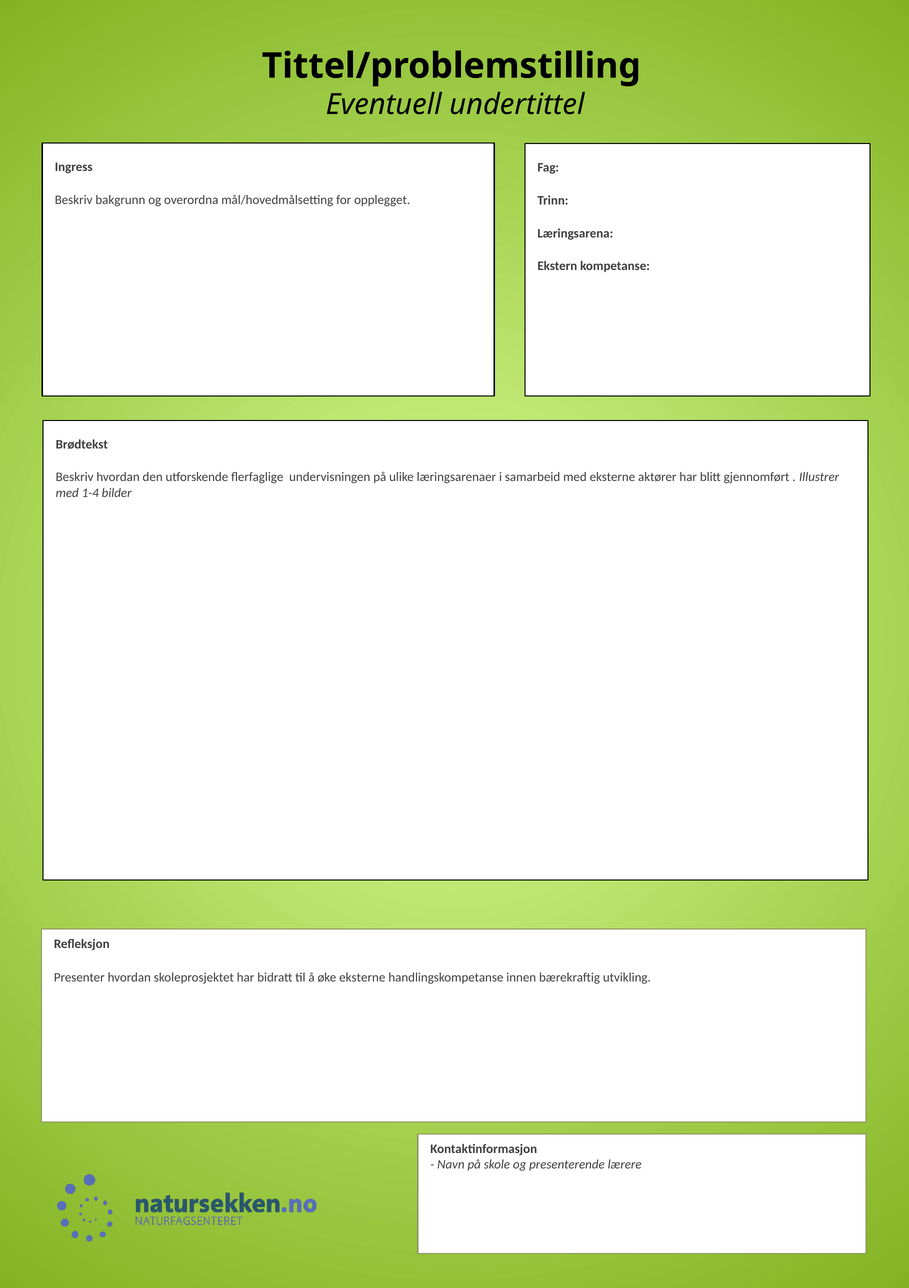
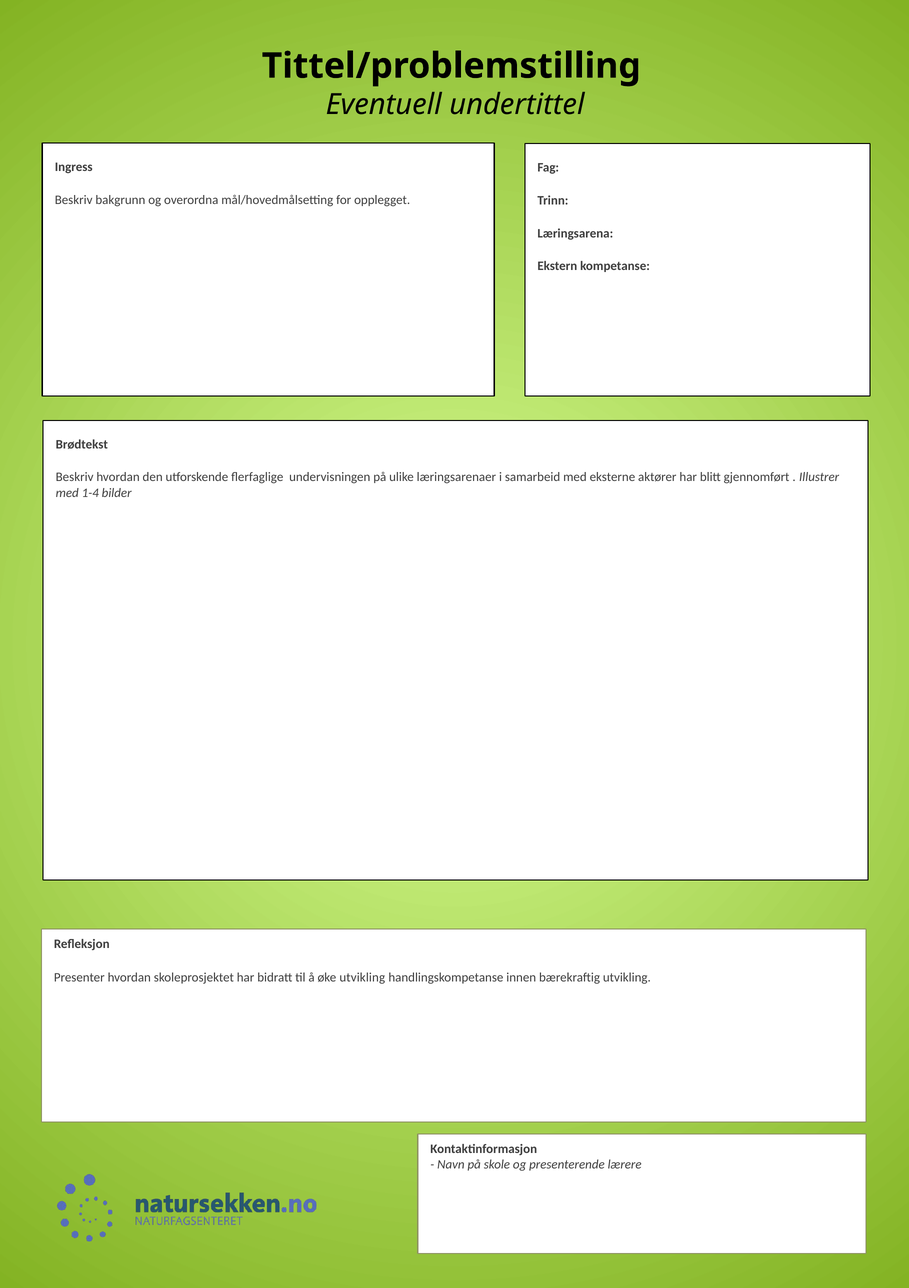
øke eksterne: eksterne -> utvikling
